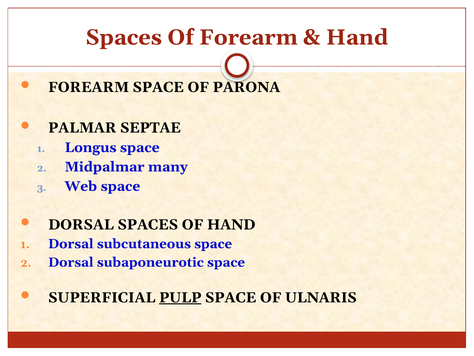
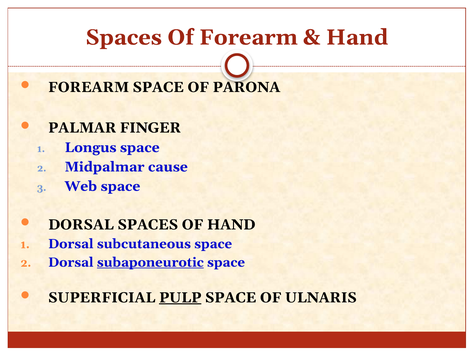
SEPTAE: SEPTAE -> FINGER
many: many -> cause
subaponeurotic underline: none -> present
